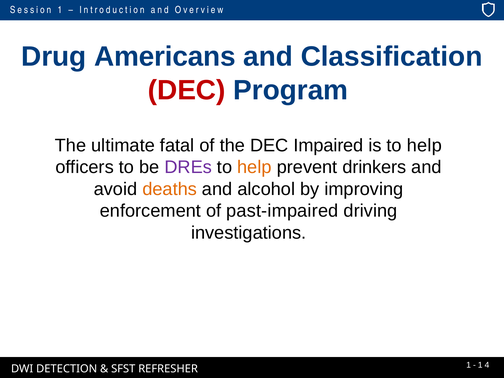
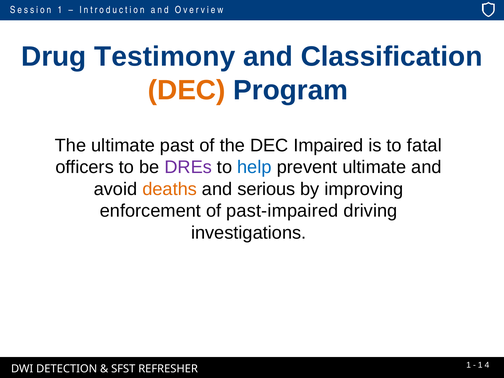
Americans: Americans -> Testimony
DEC at (187, 90) colour: red -> orange
fatal: fatal -> past
is to help: help -> fatal
help at (254, 167) colour: orange -> blue
prevent drinkers: drinkers -> ultimate
alcohol: alcohol -> serious
